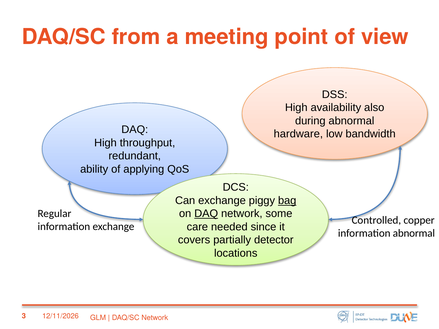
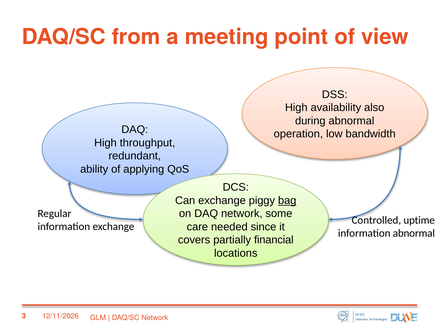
hardware: hardware -> operation
DAQ at (206, 214) underline: present -> none
copper: copper -> uptime
detector: detector -> financial
